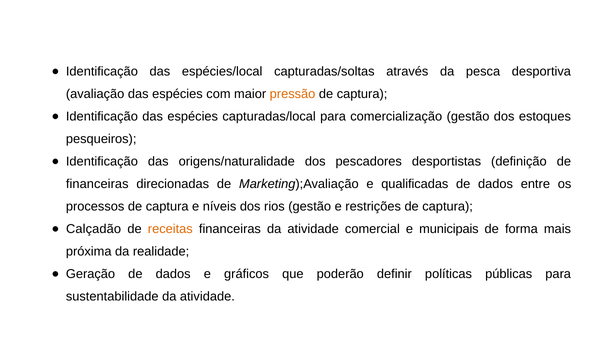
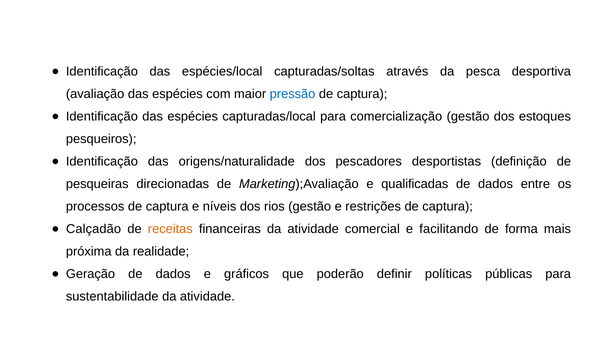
pressão colour: orange -> blue
financeiras at (97, 184): financeiras -> pesqueiras
municipais: municipais -> facilitando
